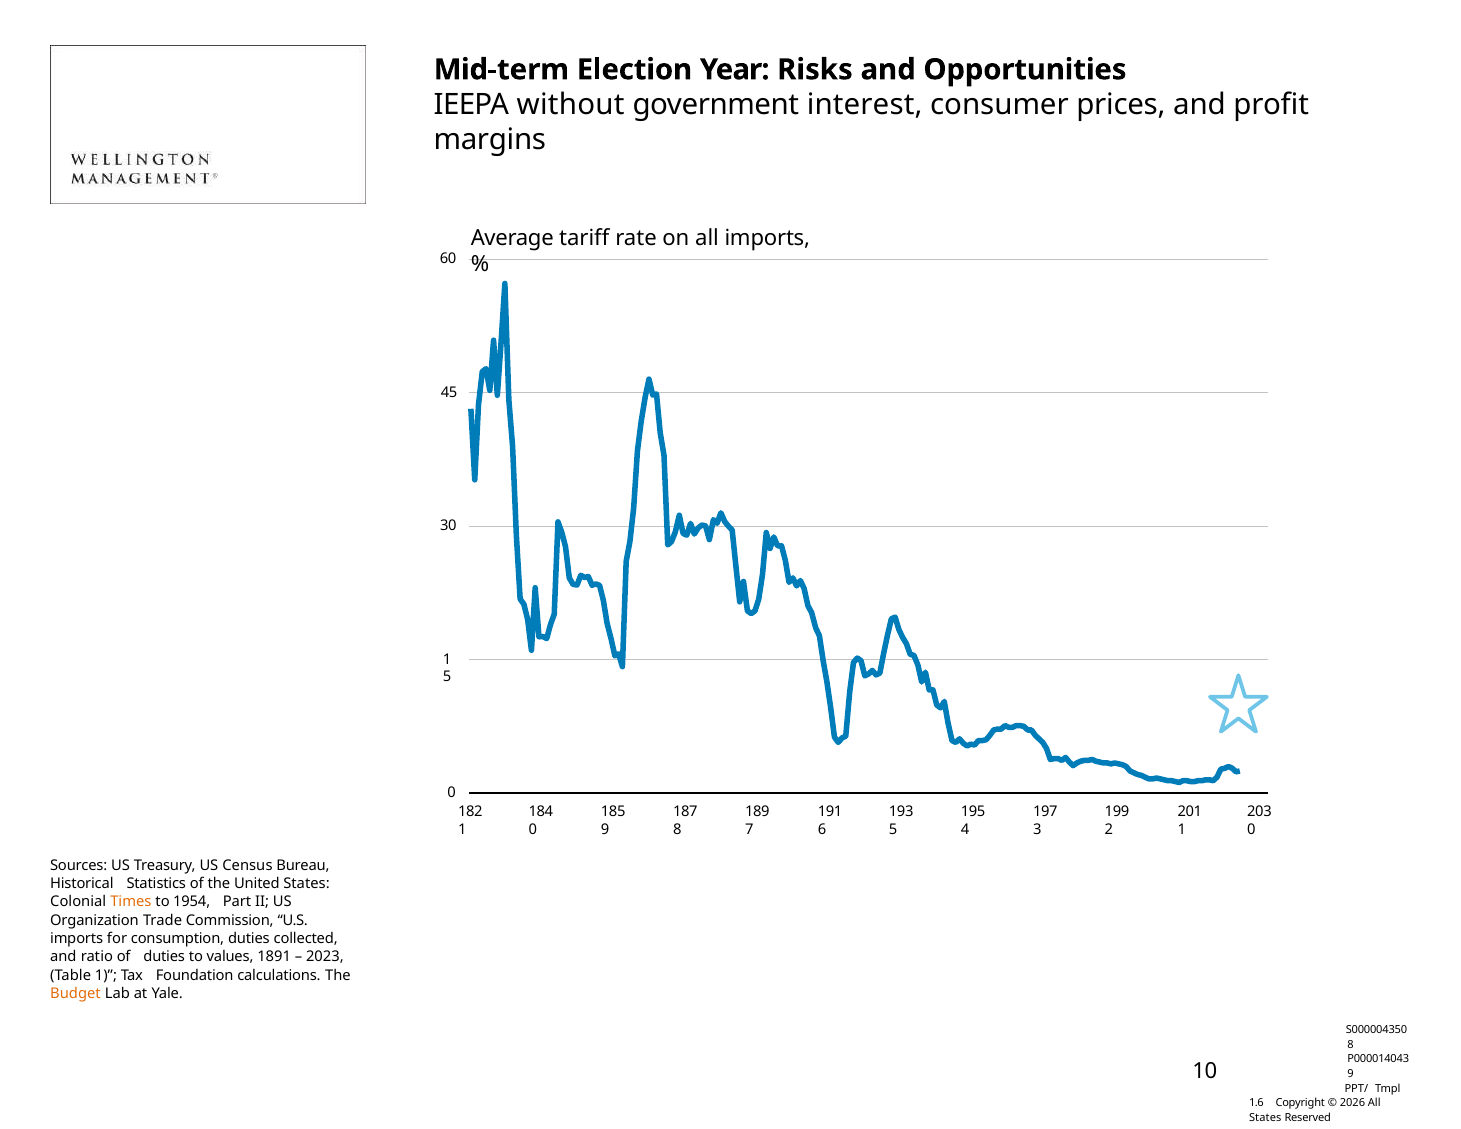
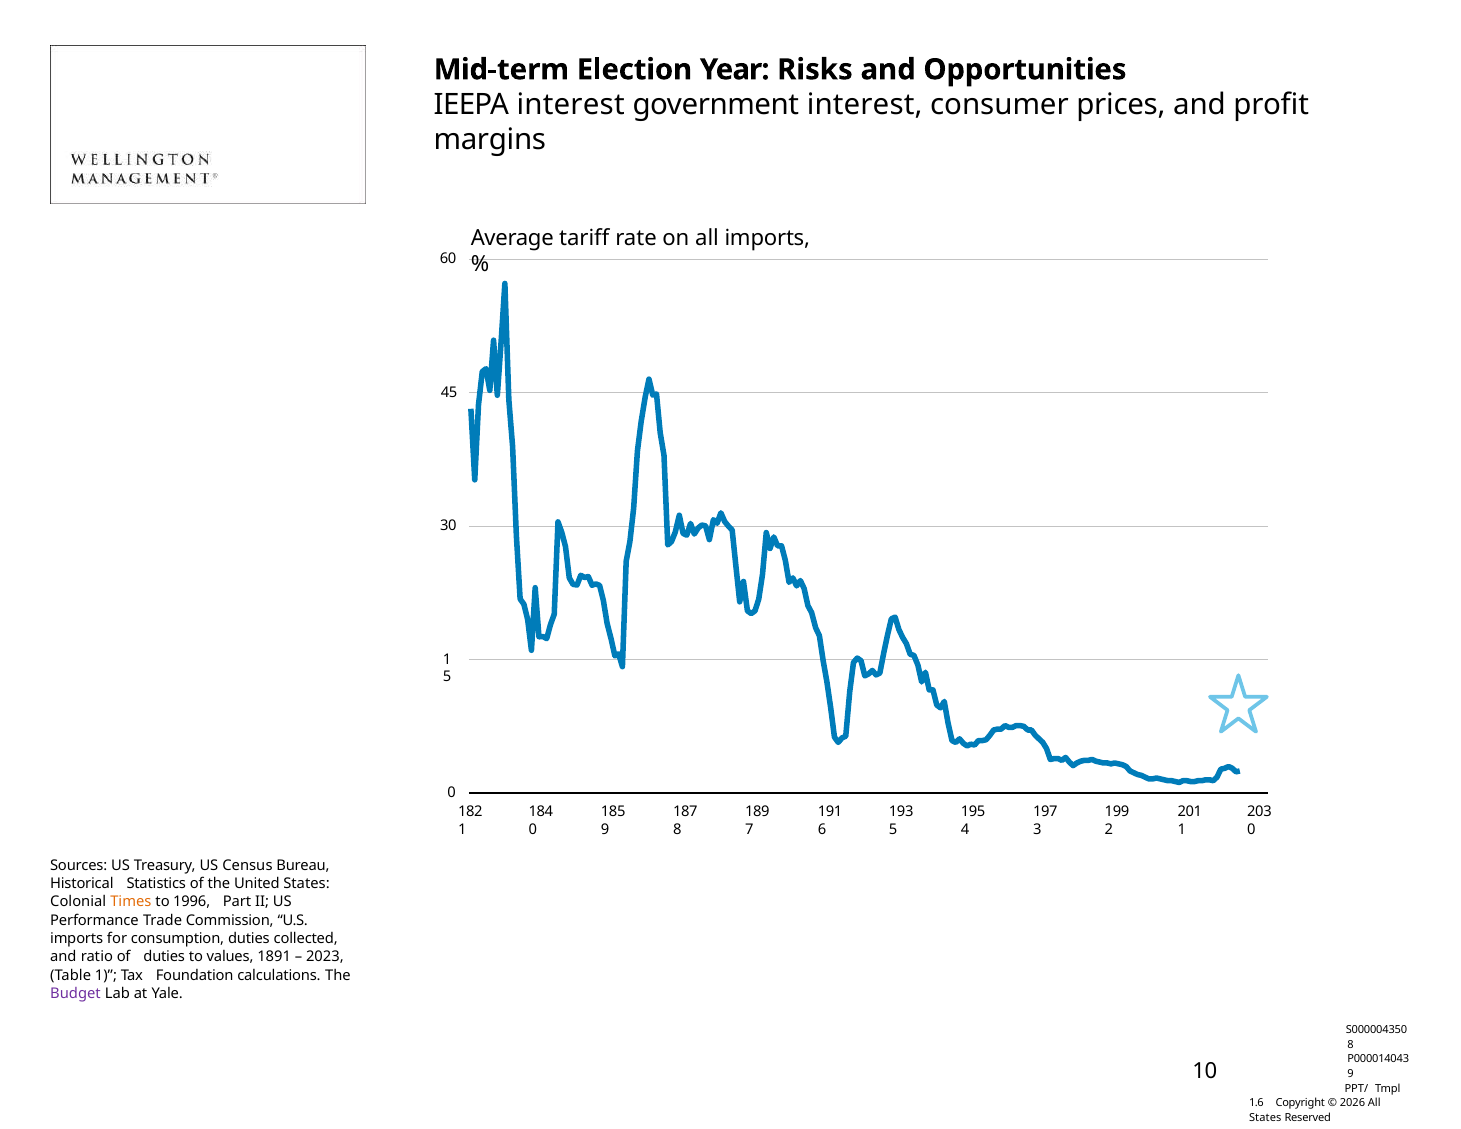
IEEPA without: without -> interest
1954: 1954 -> 1996
Organization: Organization -> Performance
Budget colour: orange -> purple
